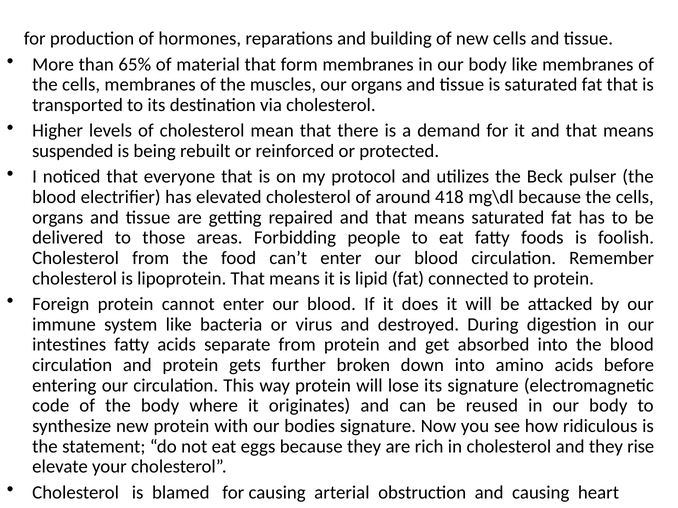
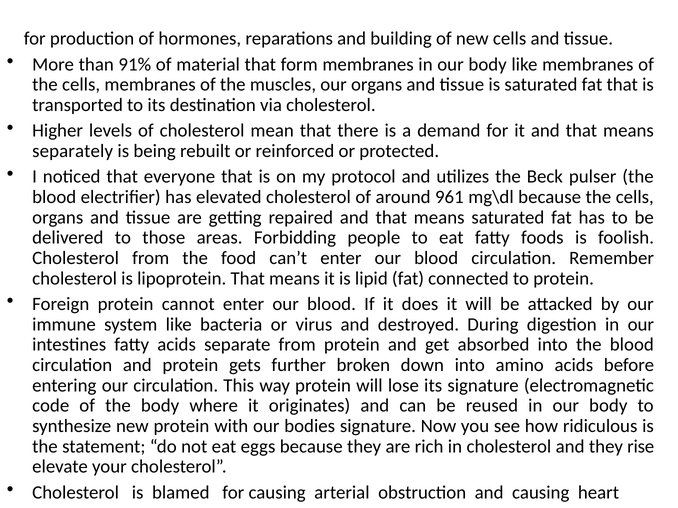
65%: 65% -> 91%
suspended: suspended -> separately
418: 418 -> 961
